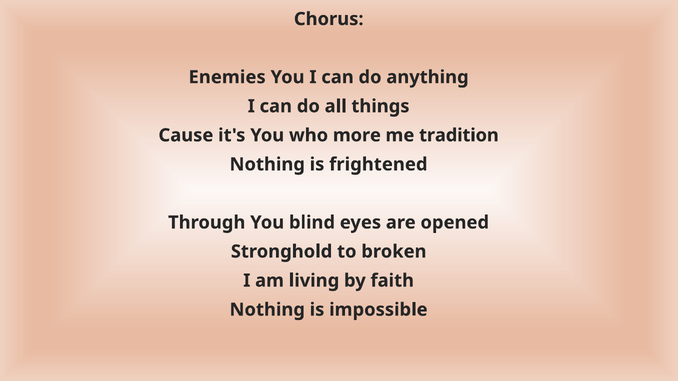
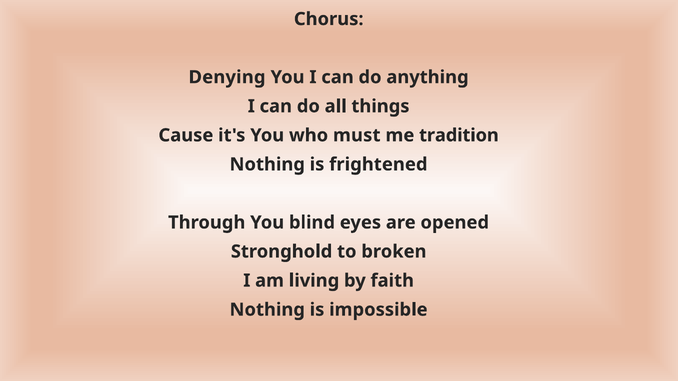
Enemies: Enemies -> Denying
more: more -> must
